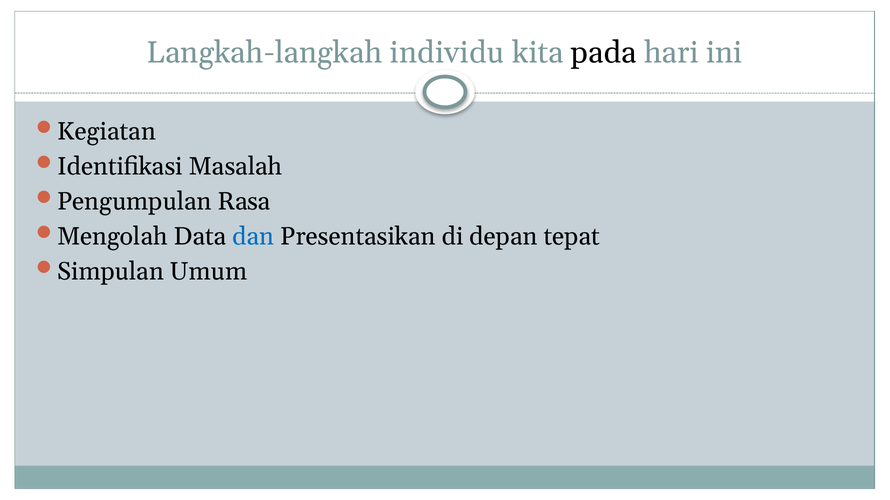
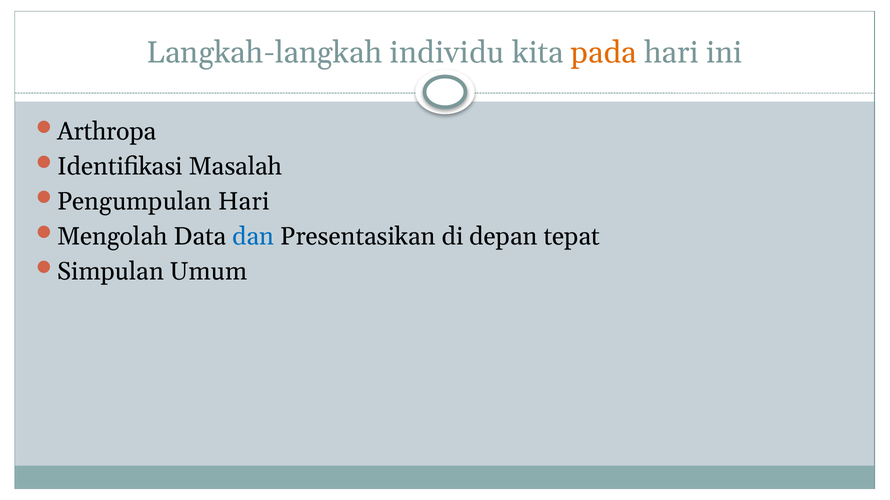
pada colour: black -> orange
Kegiatan: Kegiatan -> Arthropa
Pengumpulan Rasa: Rasa -> Hari
